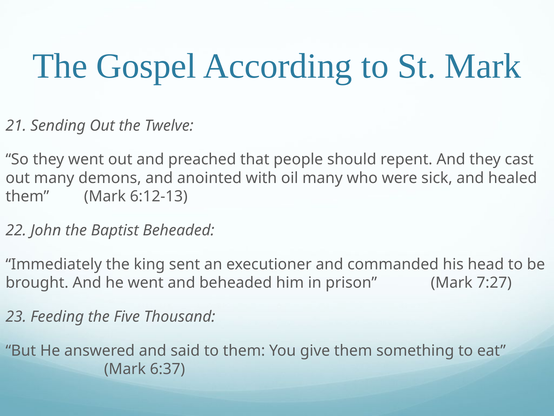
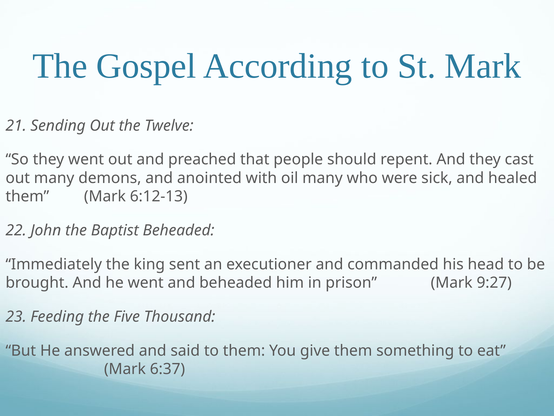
7:27: 7:27 -> 9:27
